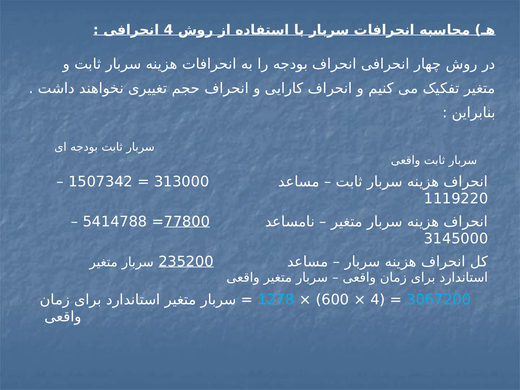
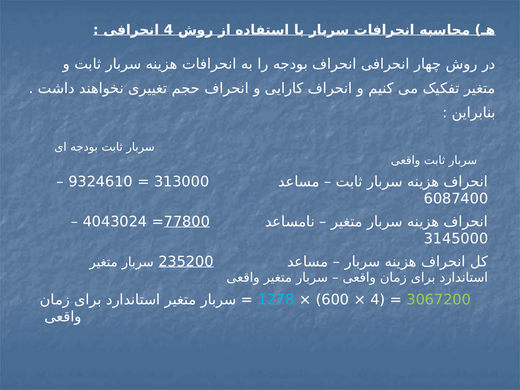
1507342: 1507342 -> 9324610
1119220: 1119220 -> 6087400
5414788: 5414788 -> 4043024
3067200 colour: light blue -> light green
